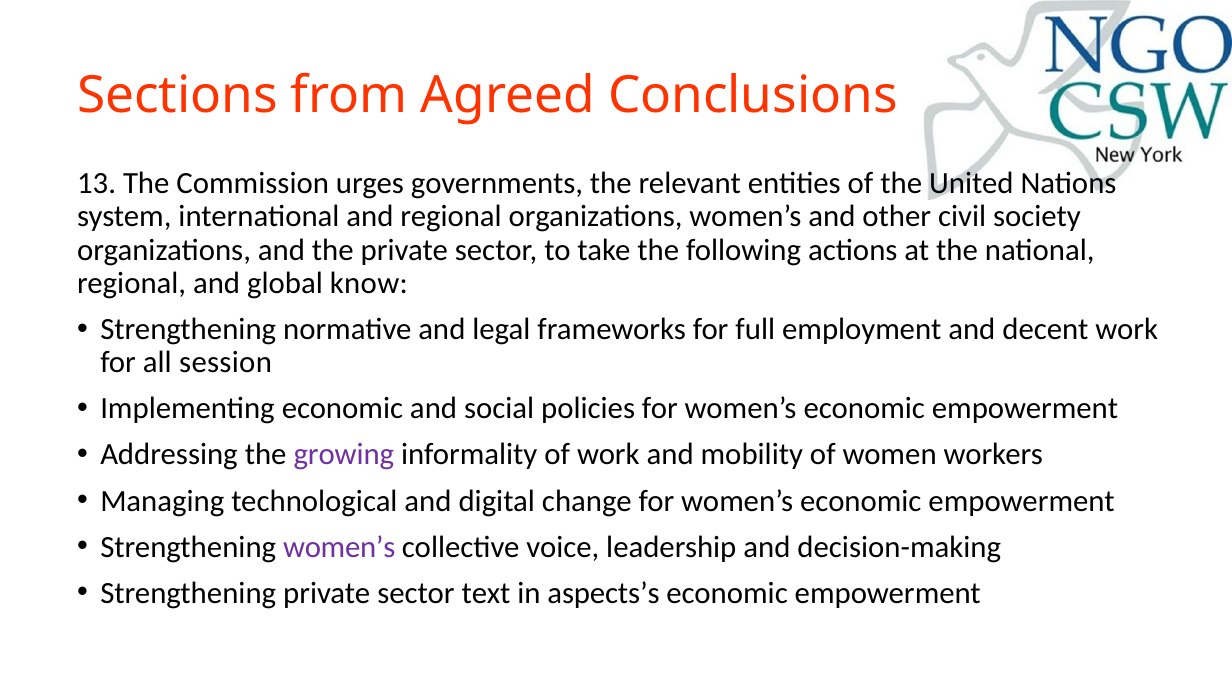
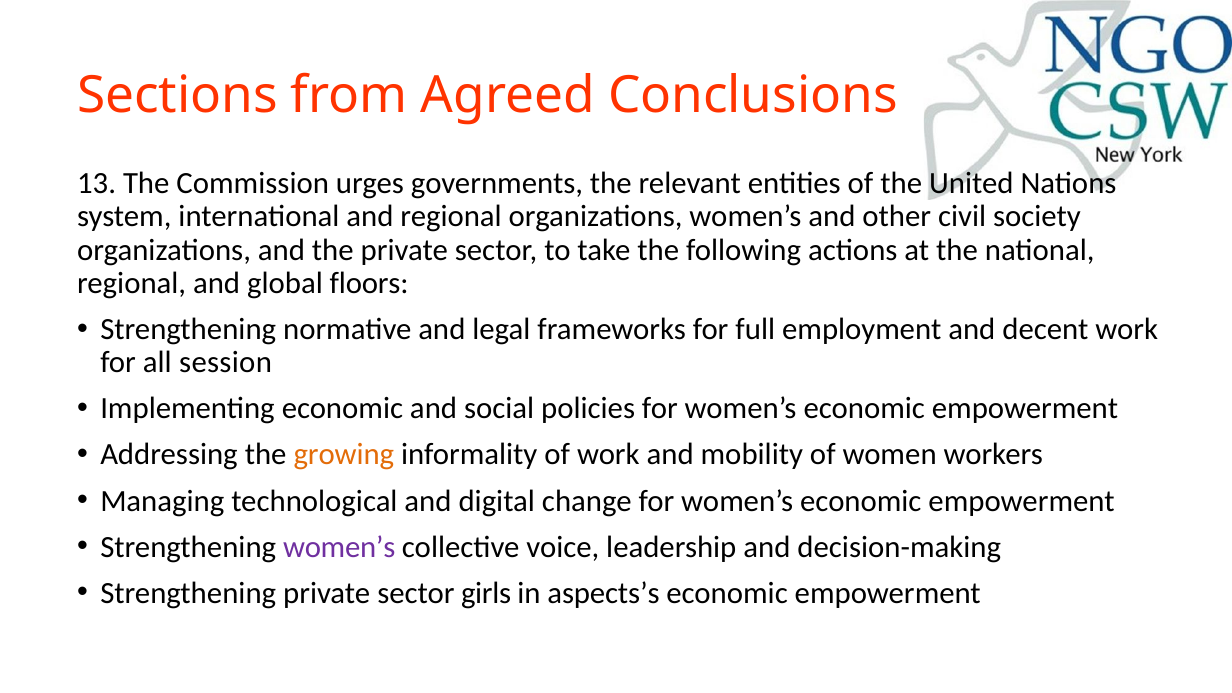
know: know -> floors
growing colour: purple -> orange
text: text -> girls
